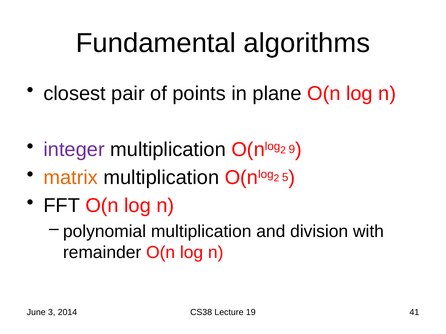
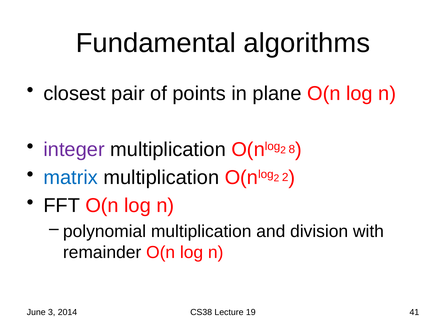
9: 9 -> 8
matrix colour: orange -> blue
5 at (285, 178): 5 -> 2
